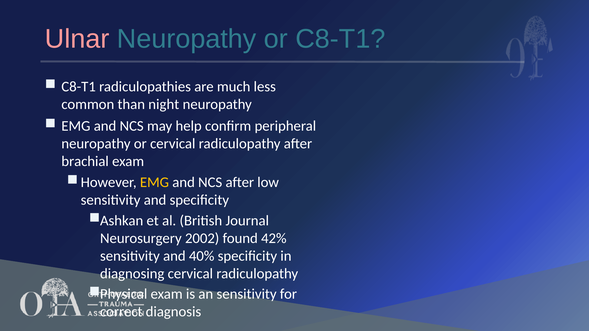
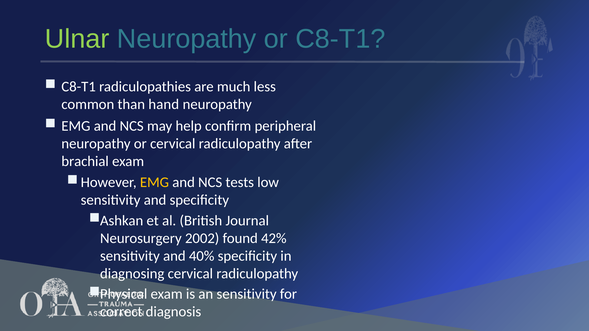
Ulnar colour: pink -> light green
night: night -> hand
NCS after: after -> tests
